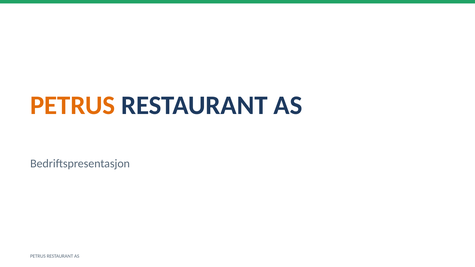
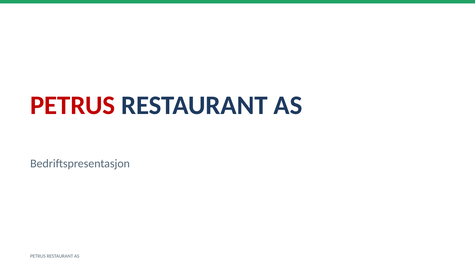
PETRUS at (73, 105) colour: orange -> red
